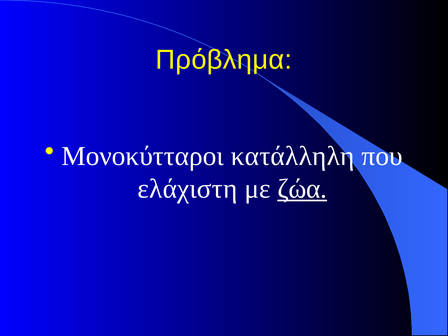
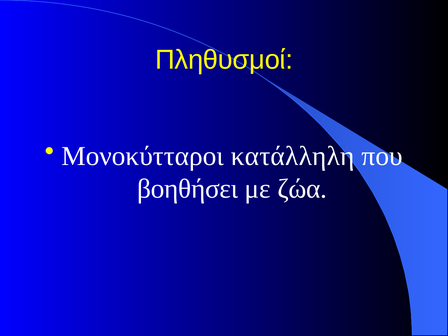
Πρόβλημα: Πρόβλημα -> Πληθυσμοί
ελάχιστη: ελάχιστη -> βοηθήσει
ζώα underline: present -> none
